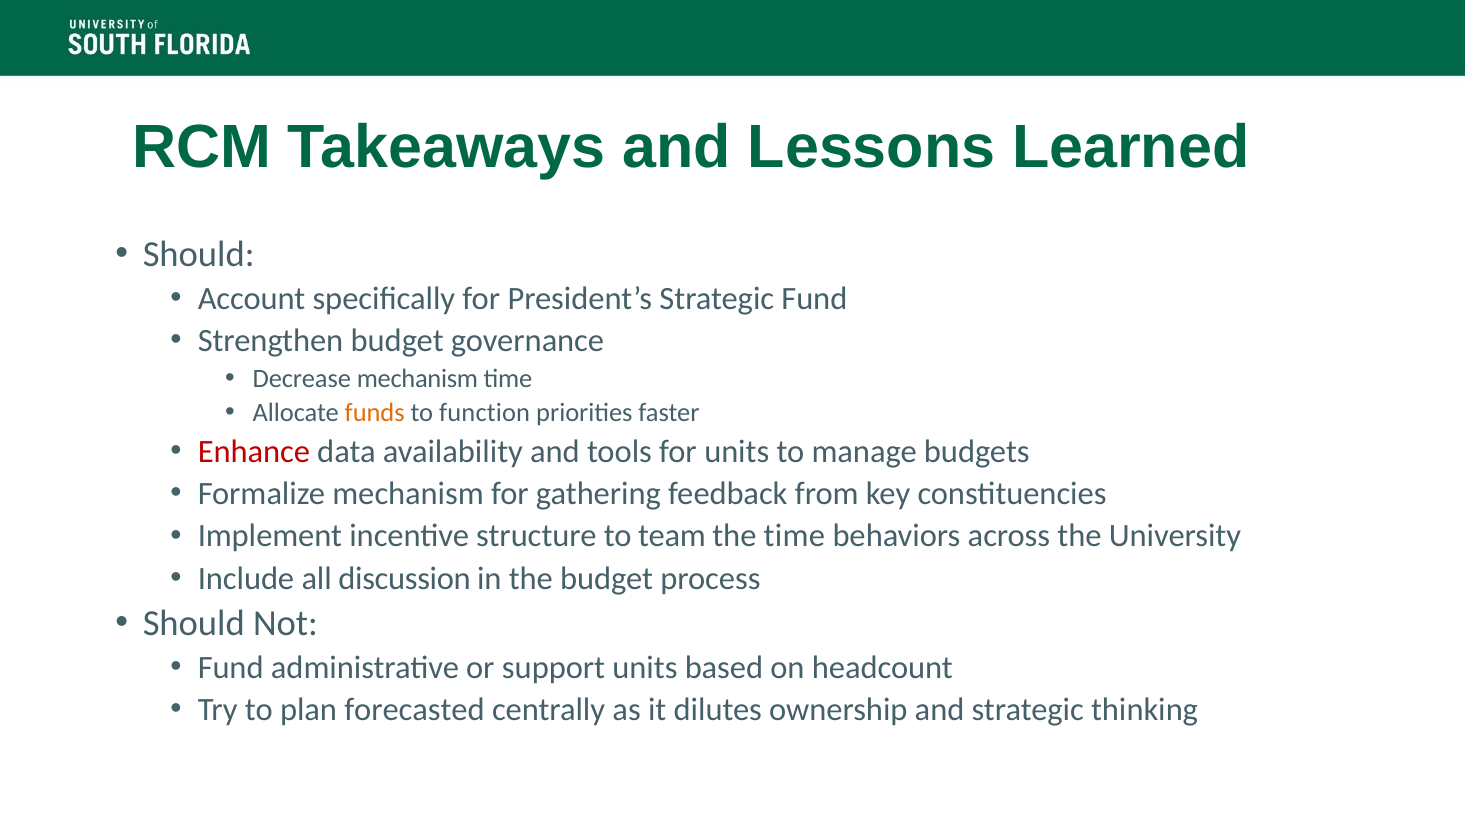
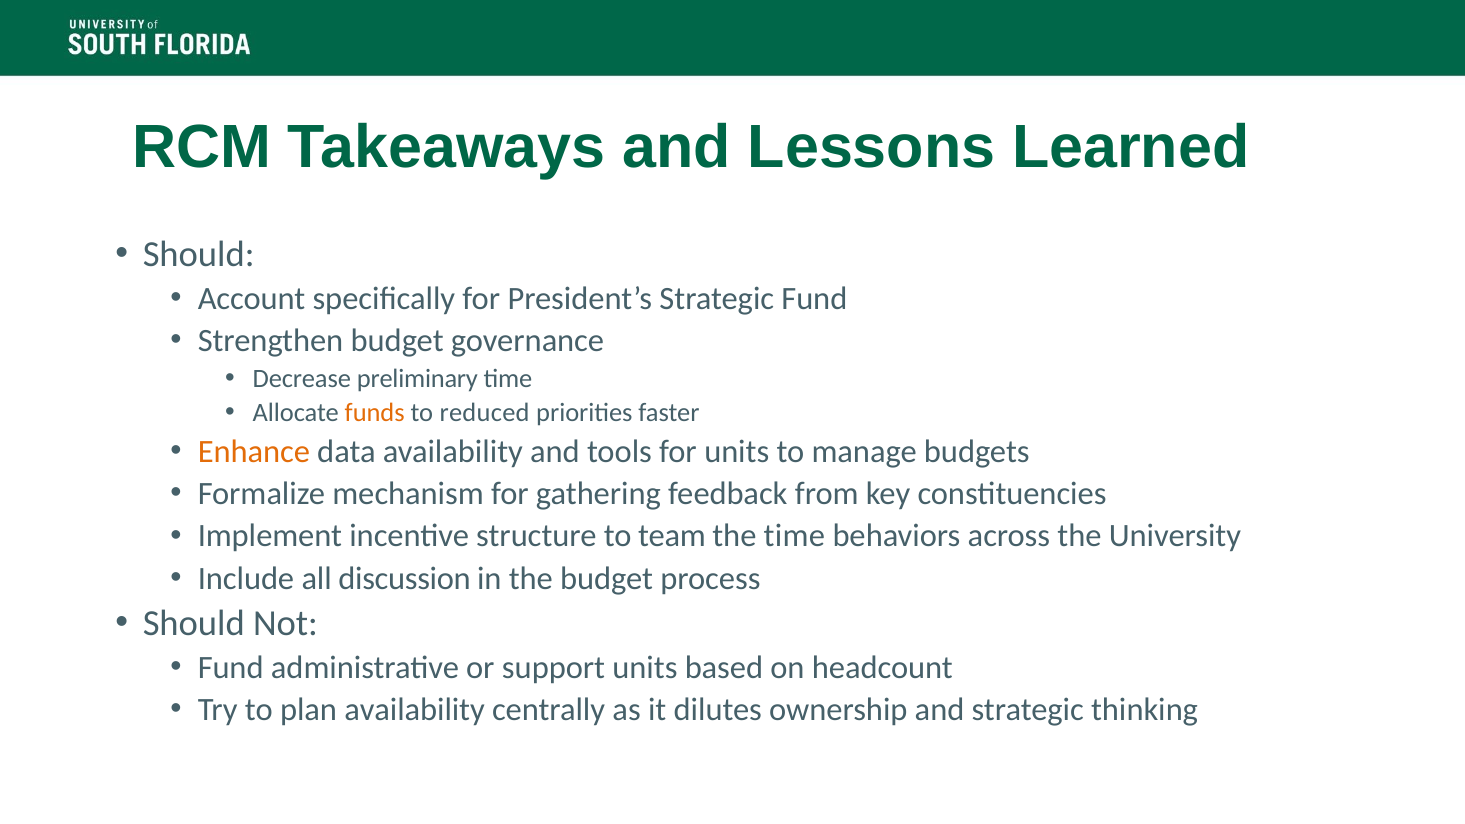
Decrease mechanism: mechanism -> preliminary
function: function -> reduced
Enhance colour: red -> orange
plan forecasted: forecasted -> availability
